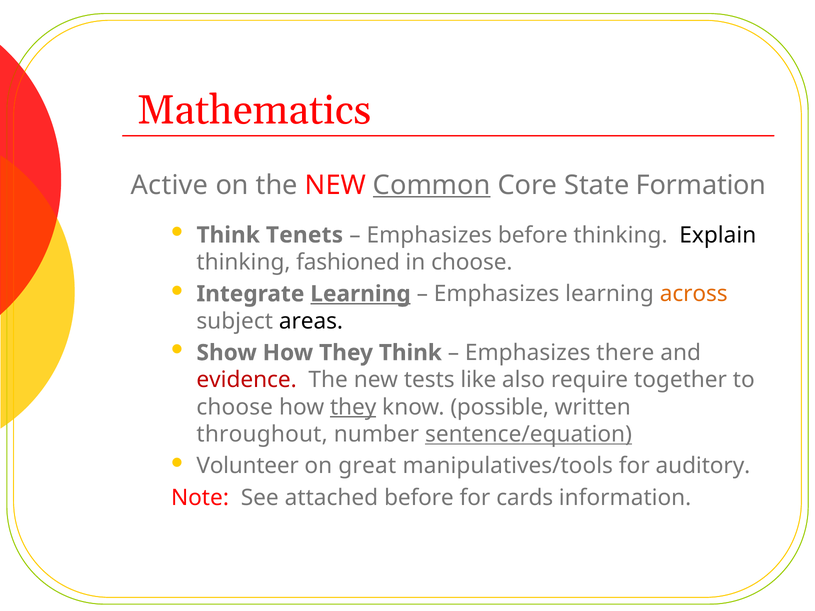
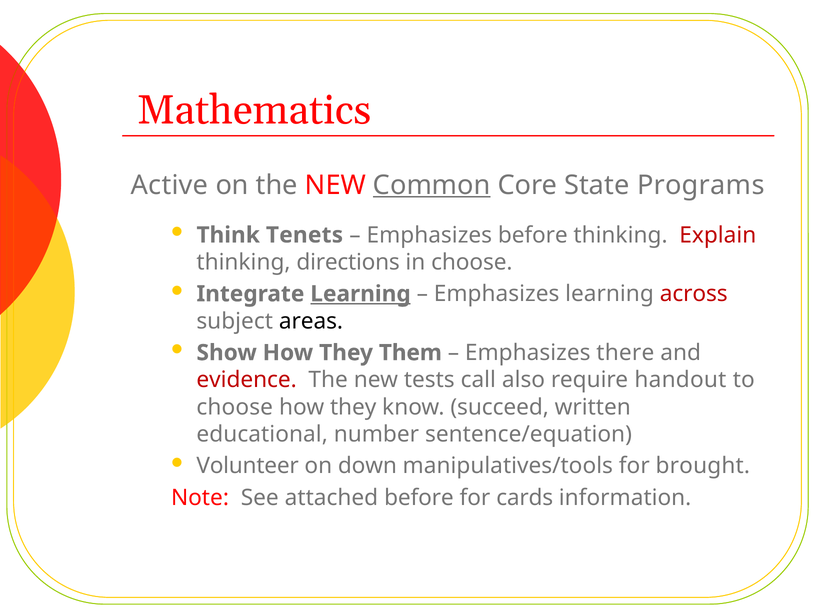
Formation: Formation -> Programs
Explain colour: black -> red
fashioned: fashioned -> directions
across colour: orange -> red
They Think: Think -> Them
like: like -> call
together: together -> handout
they at (353, 407) underline: present -> none
possible: possible -> succeed
throughout: throughout -> educational
sentence/equation underline: present -> none
great: great -> down
auditory: auditory -> brought
